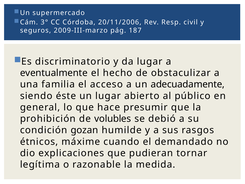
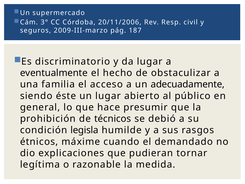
volubles: volubles -> técnicos
gozan: gozan -> legisla
